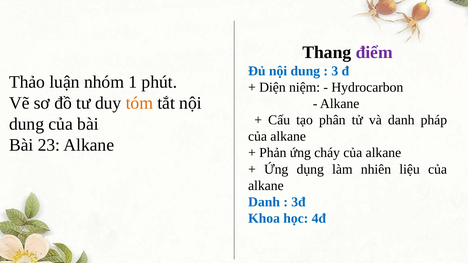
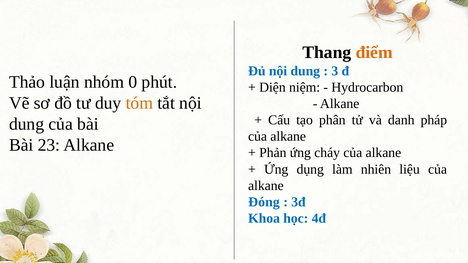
điểm colour: purple -> orange
1: 1 -> 0
Danh at (264, 202): Danh -> Đóng
